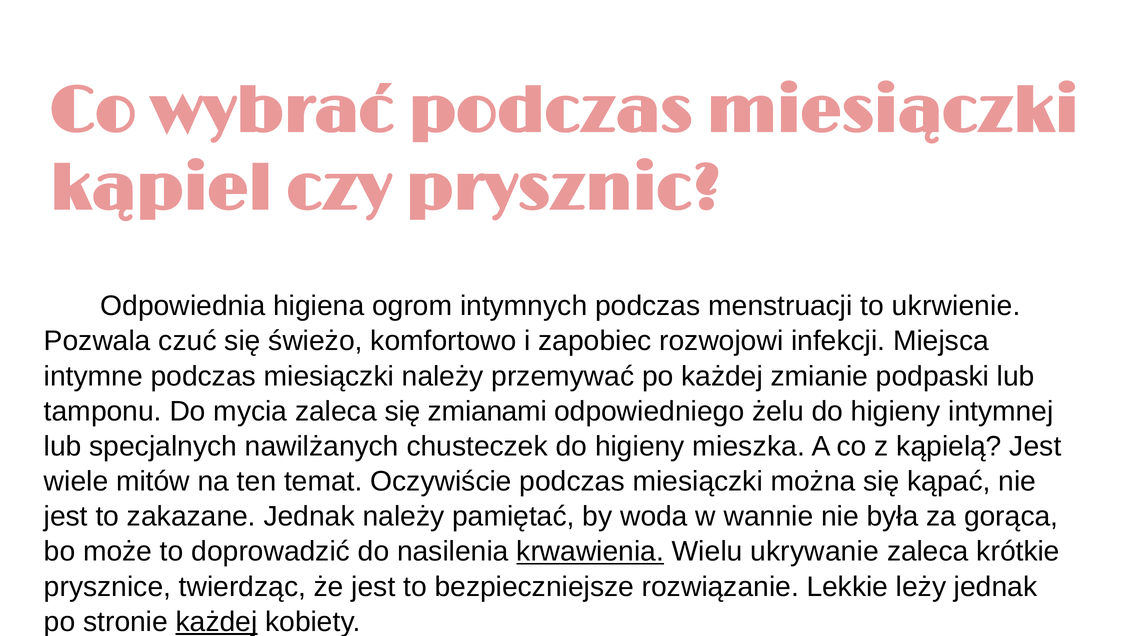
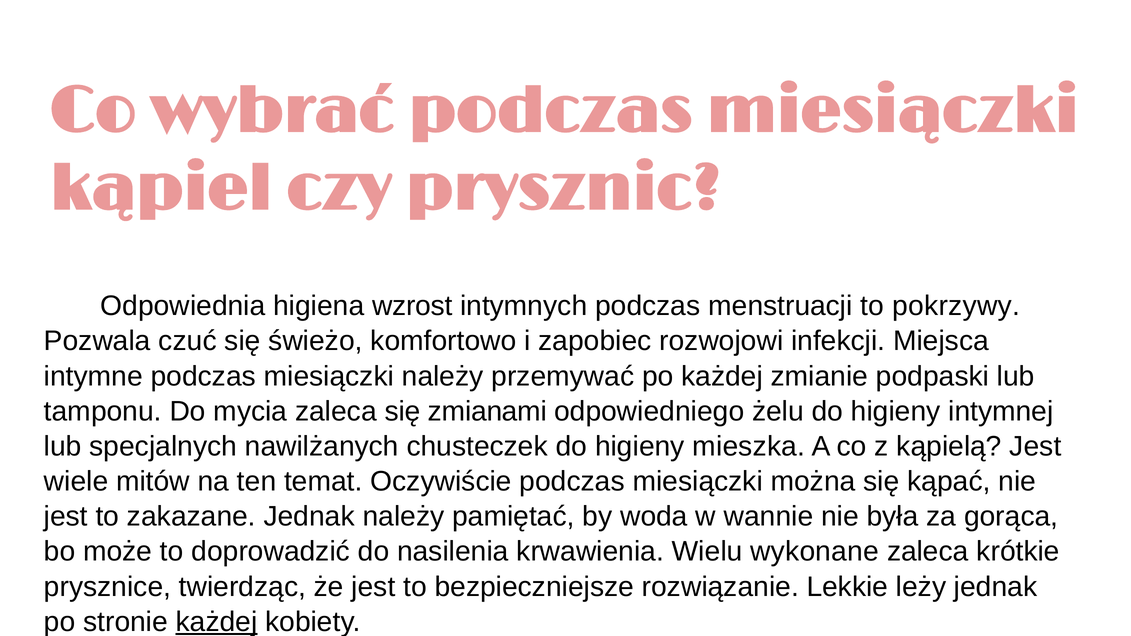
ogrom: ogrom -> wzrost
ukrwienie: ukrwienie -> pokrzywy
krwawienia underline: present -> none
ukrywanie: ukrywanie -> wykonane
